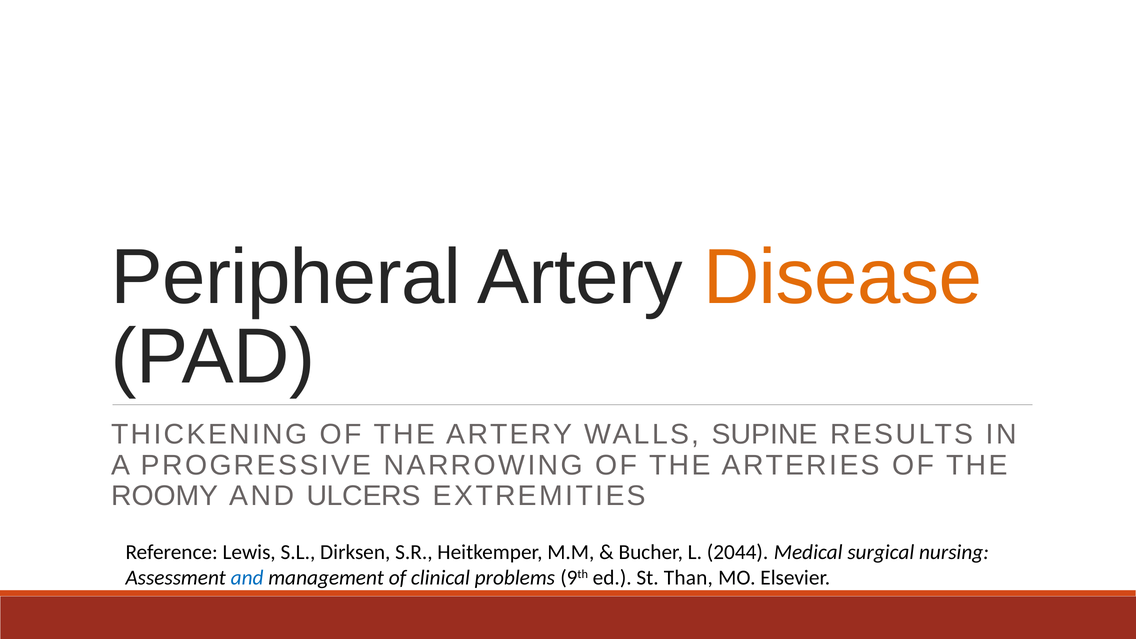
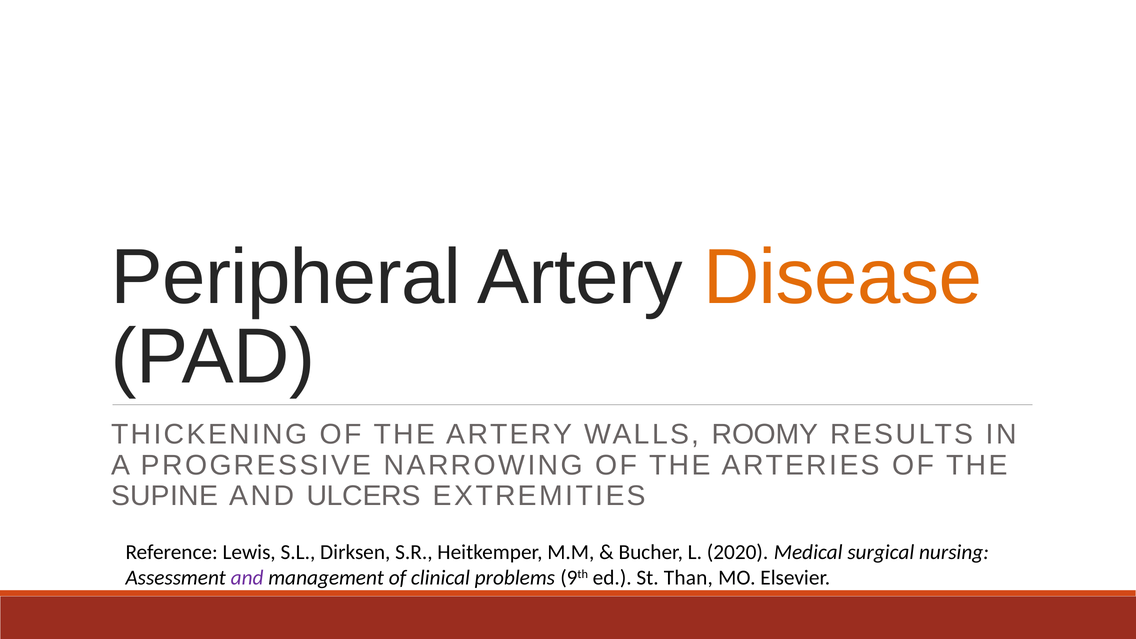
SUPINE: SUPINE -> ROOMY
ROOMY: ROOMY -> SUPINE
2044: 2044 -> 2020
and at (247, 578) colour: blue -> purple
